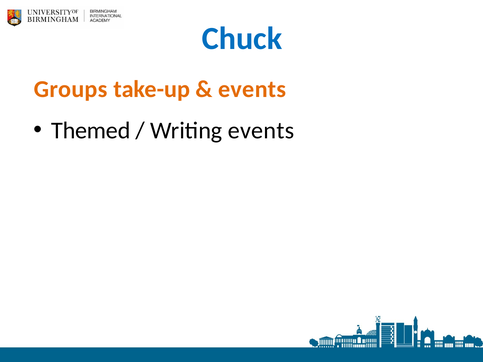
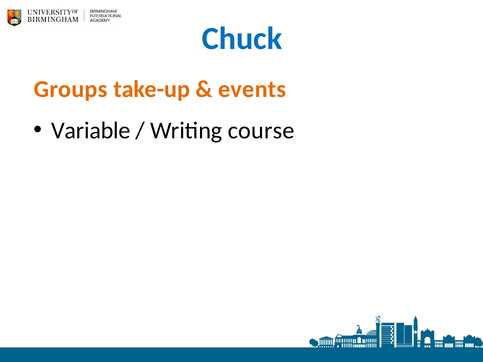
Themed: Themed -> Variable
Writing events: events -> course
